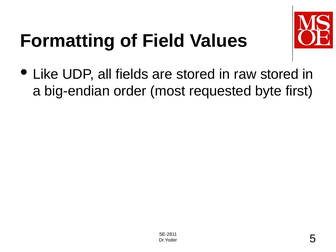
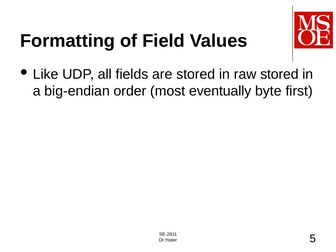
requested: requested -> eventually
